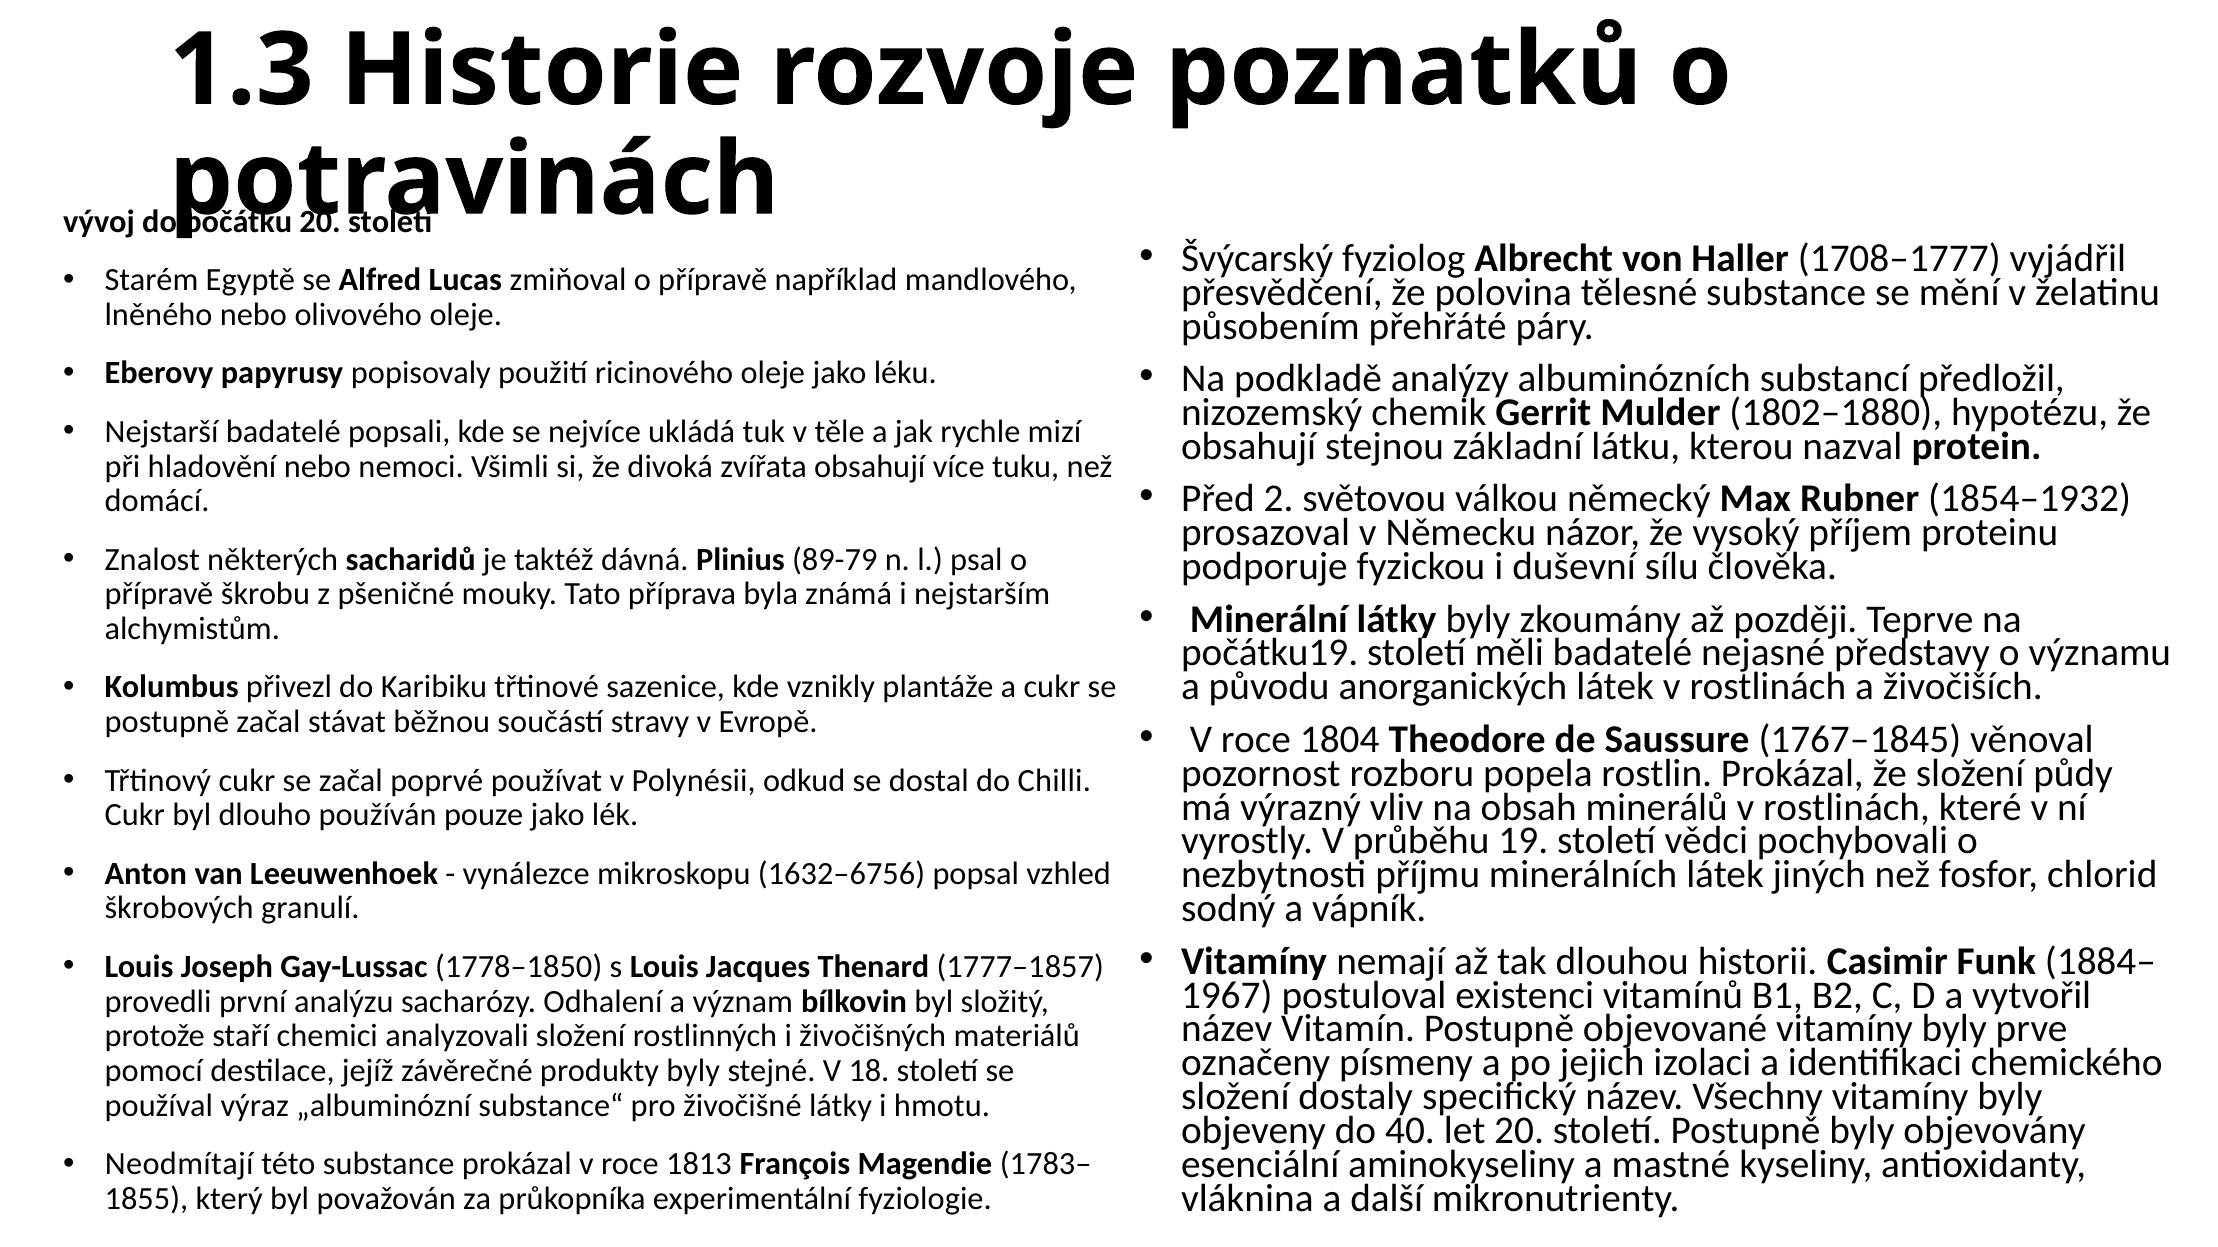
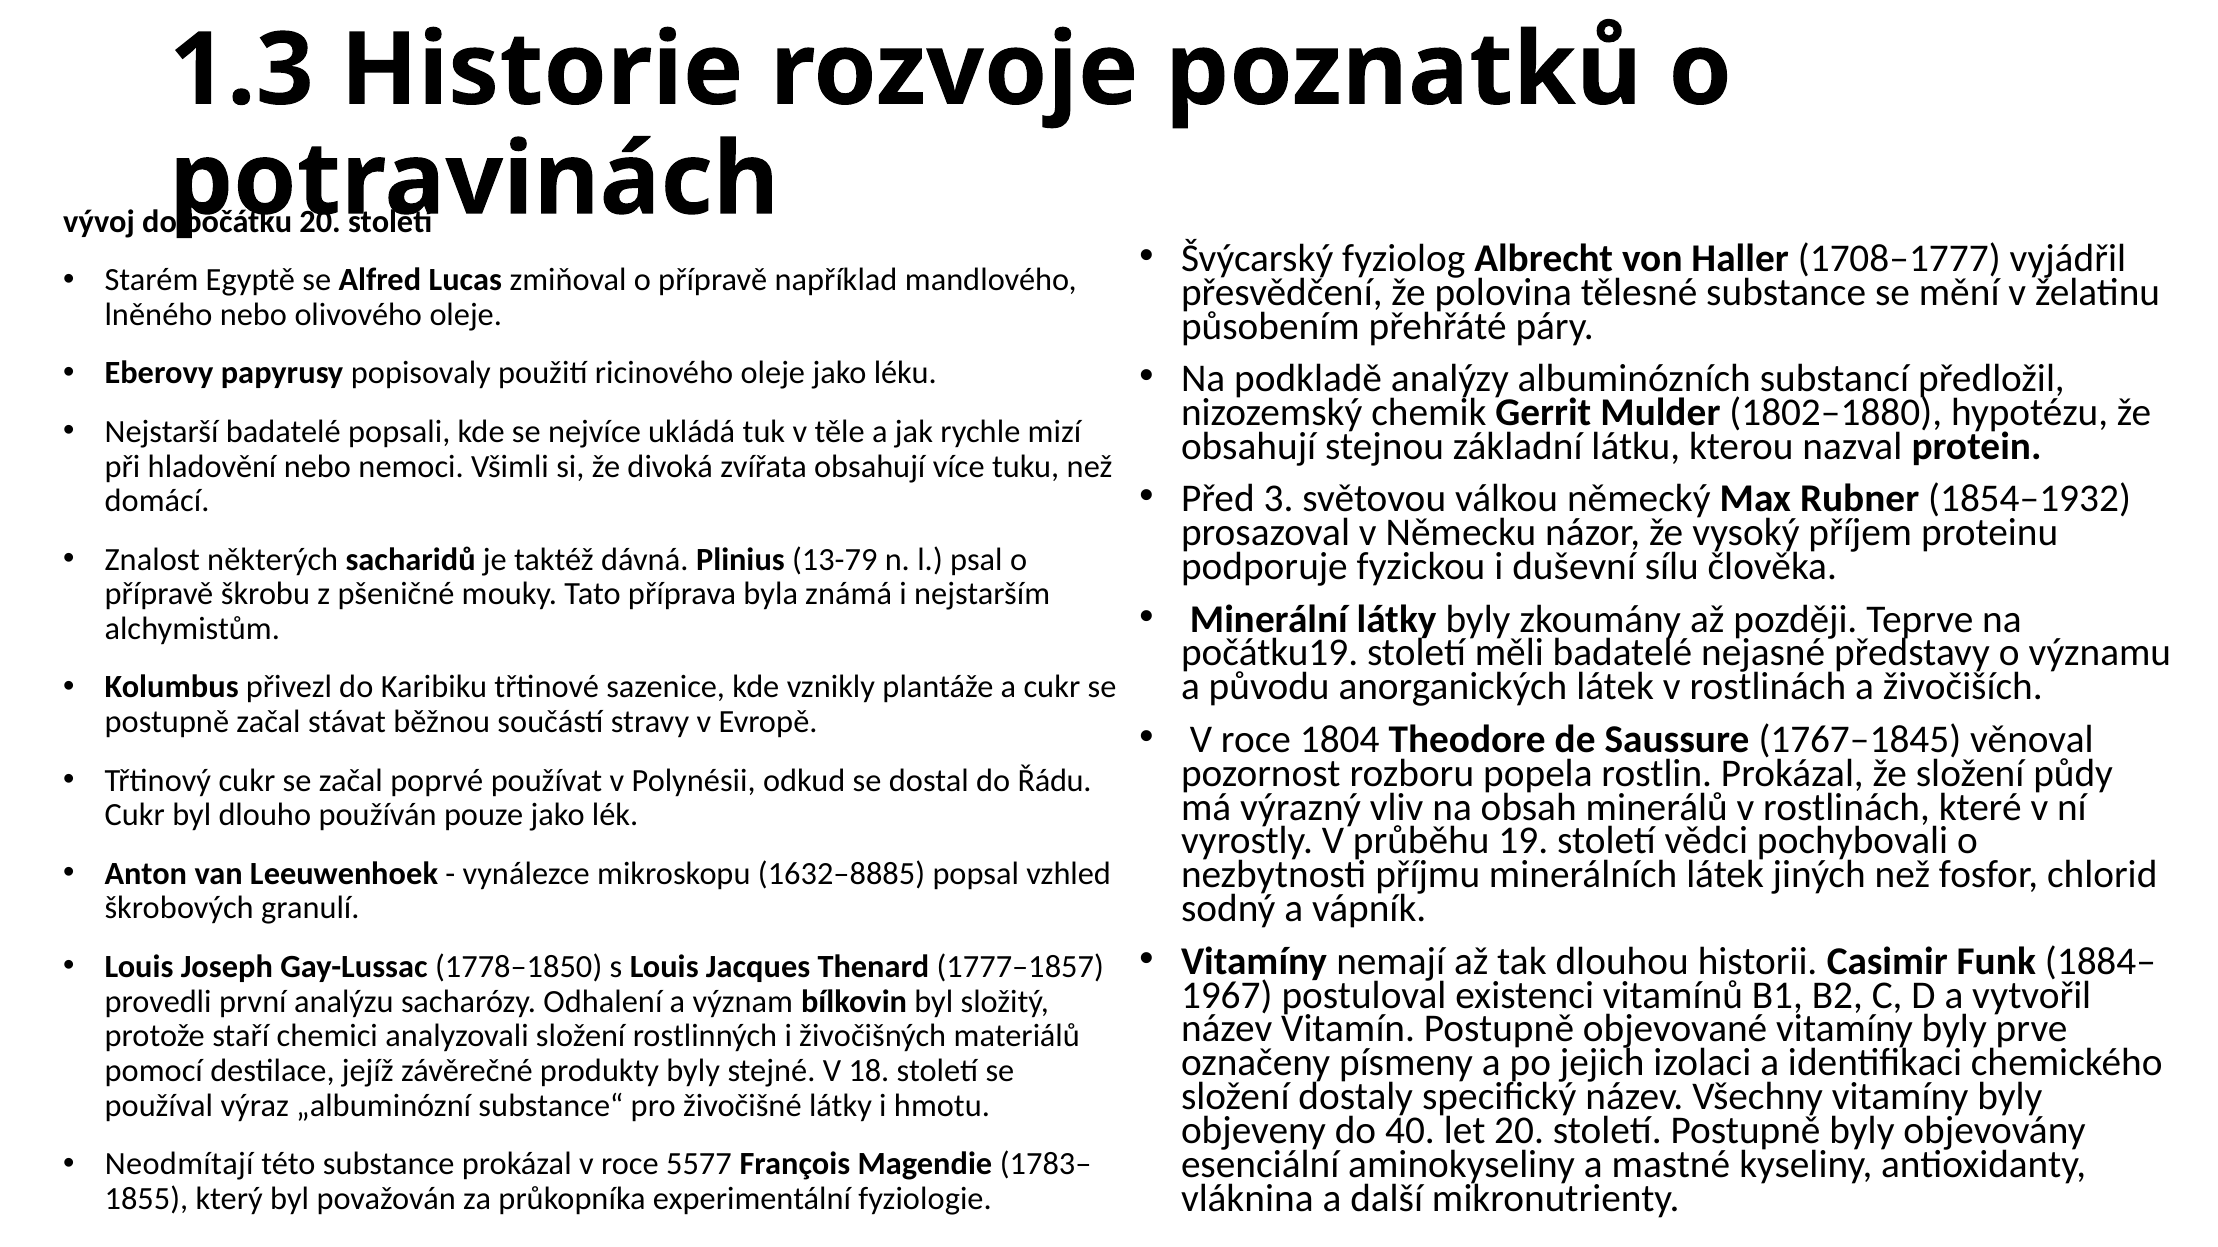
2: 2 -> 3
89-79: 89-79 -> 13-79
Chilli: Chilli -> Řádu
1632–6756: 1632–6756 -> 1632–8885
1813: 1813 -> 5577
